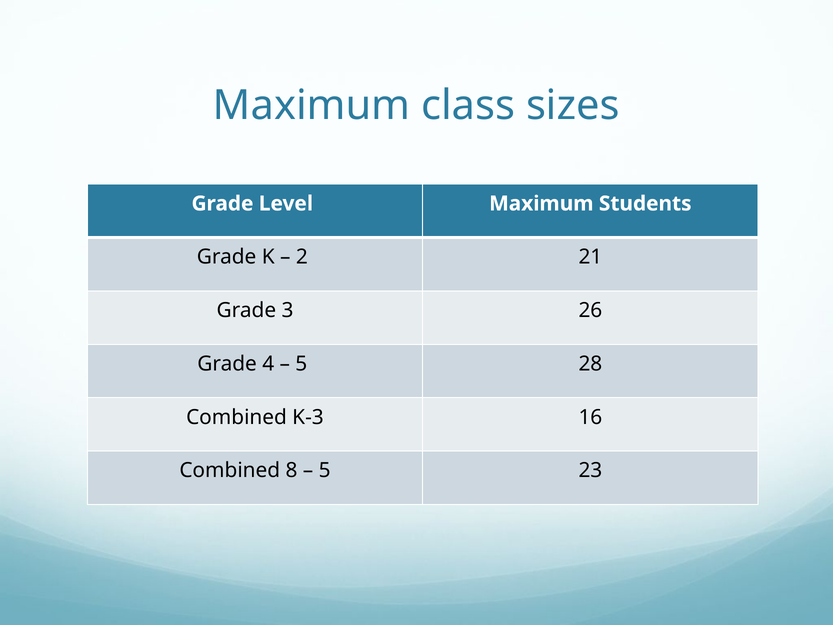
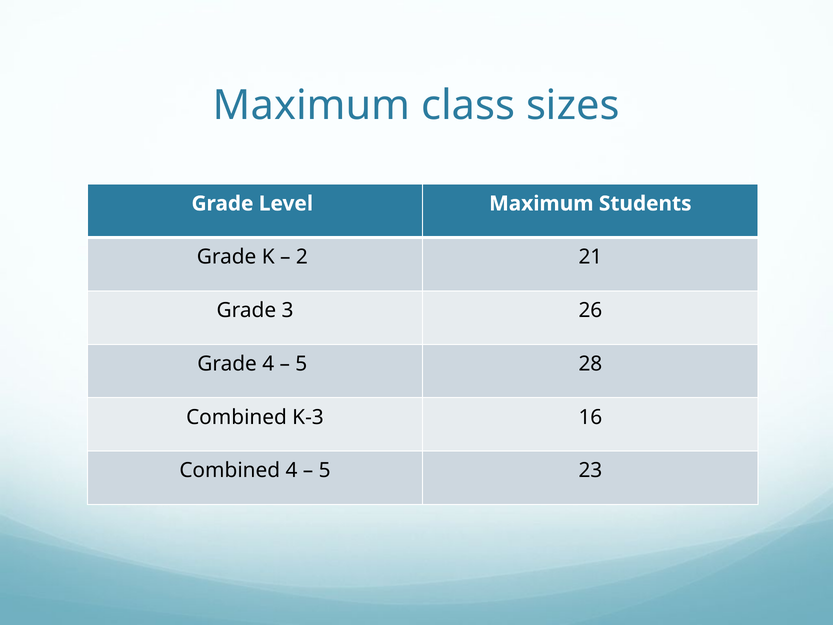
Combined 8: 8 -> 4
